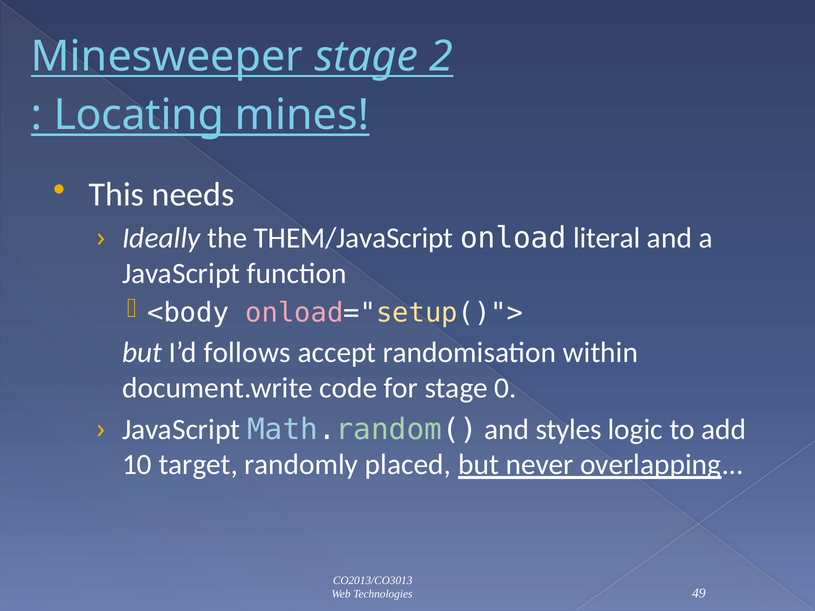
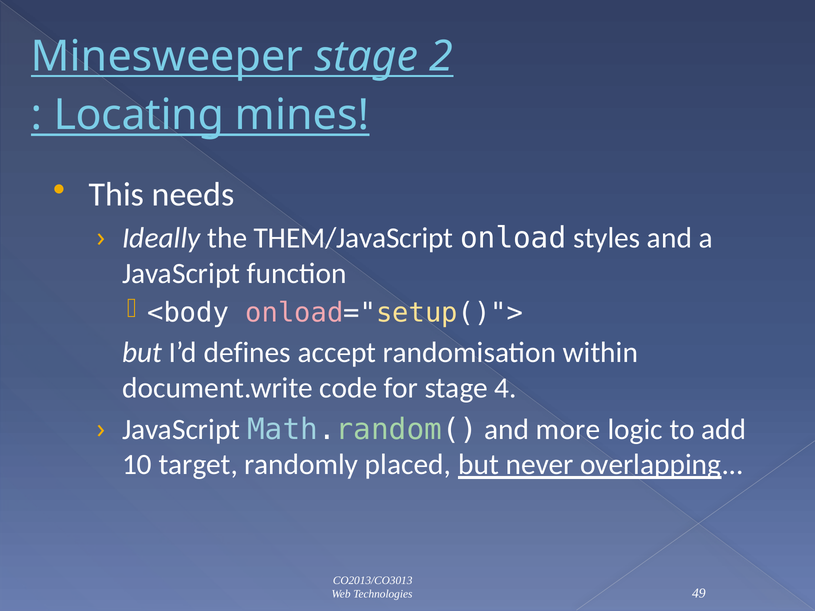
literal: literal -> styles
follows: follows -> defines
0: 0 -> 4
styles: styles -> more
